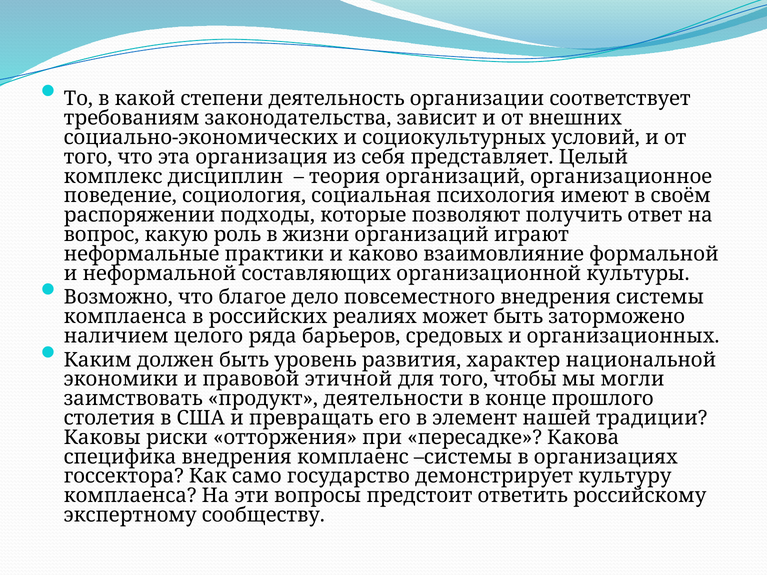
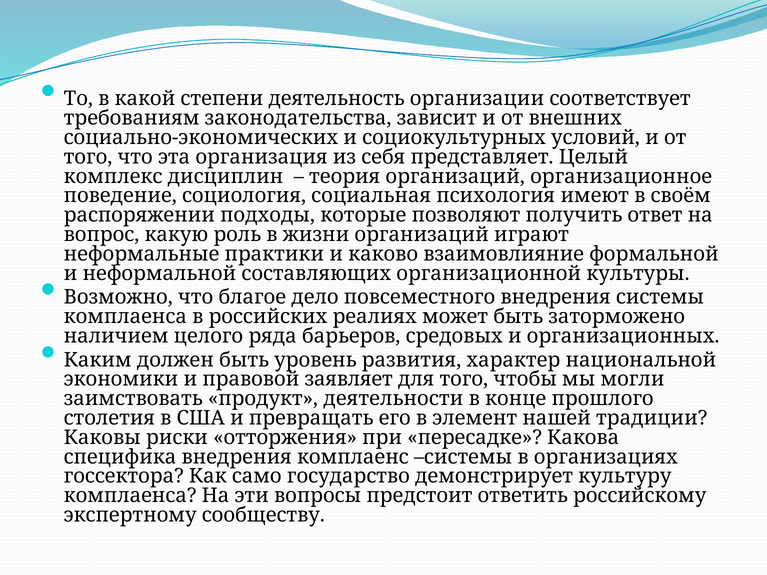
этичной: этичной -> заявляет
